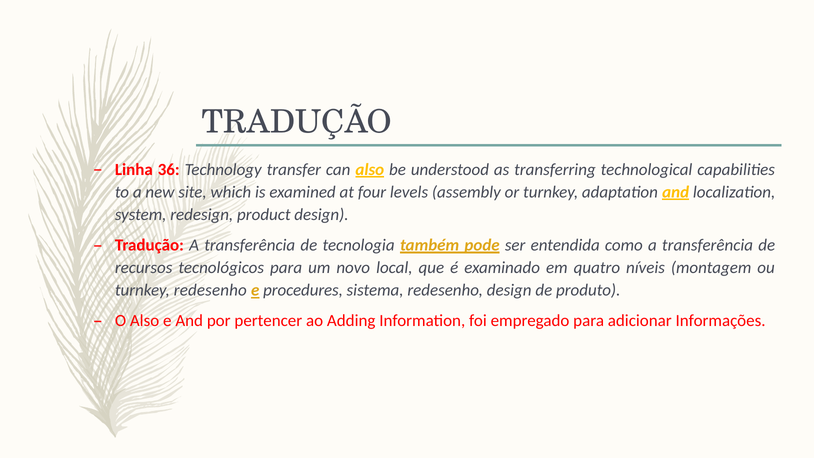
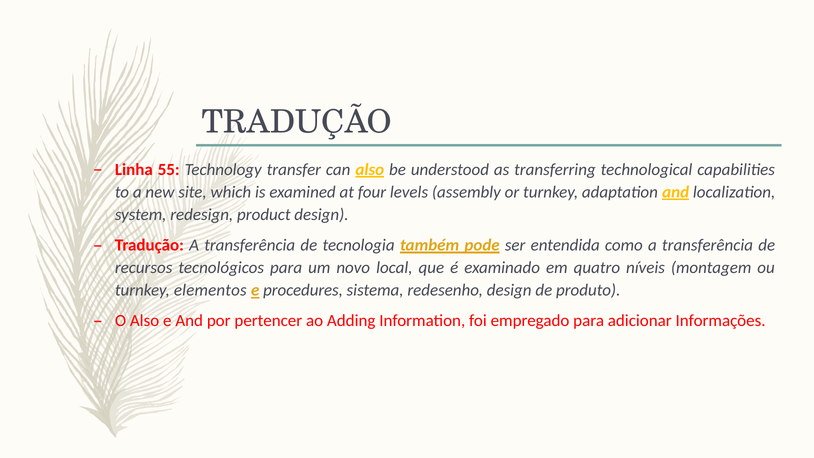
36: 36 -> 55
turnkey redesenho: redesenho -> elementos
